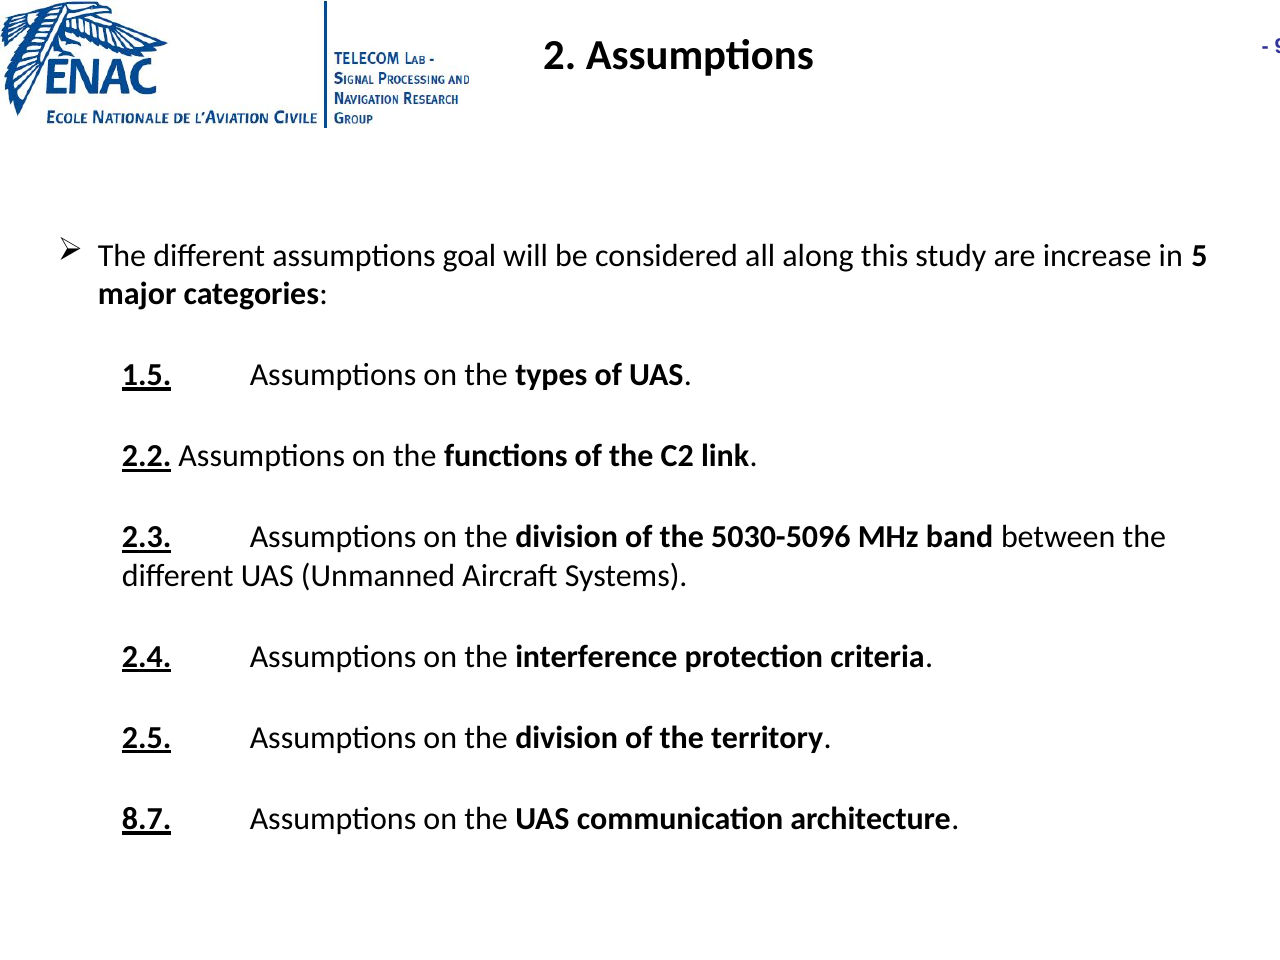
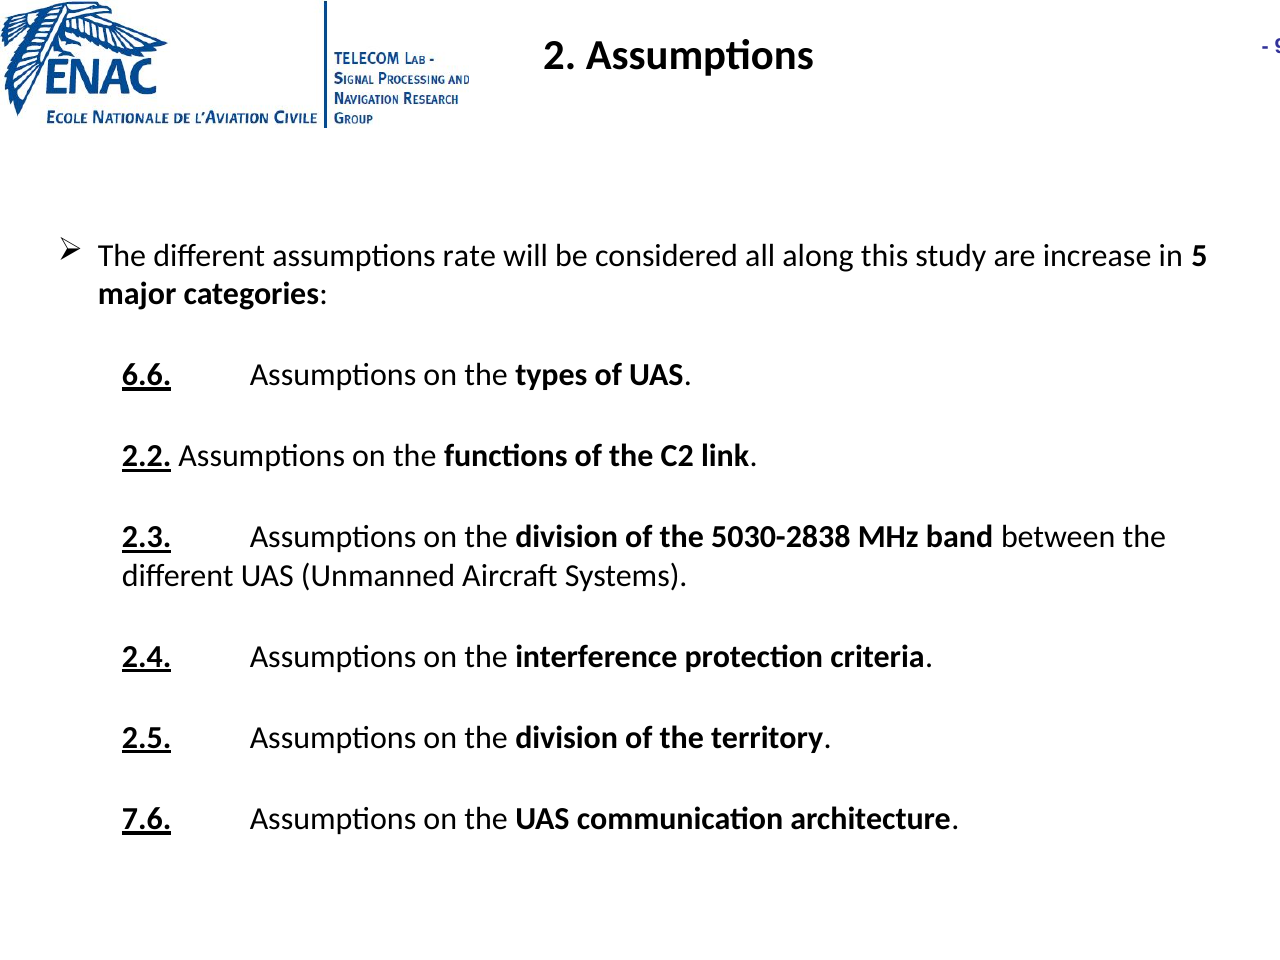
goal: goal -> rate
1.5: 1.5 -> 6.6
5030-5096: 5030-5096 -> 5030-2838
8.7: 8.7 -> 7.6
